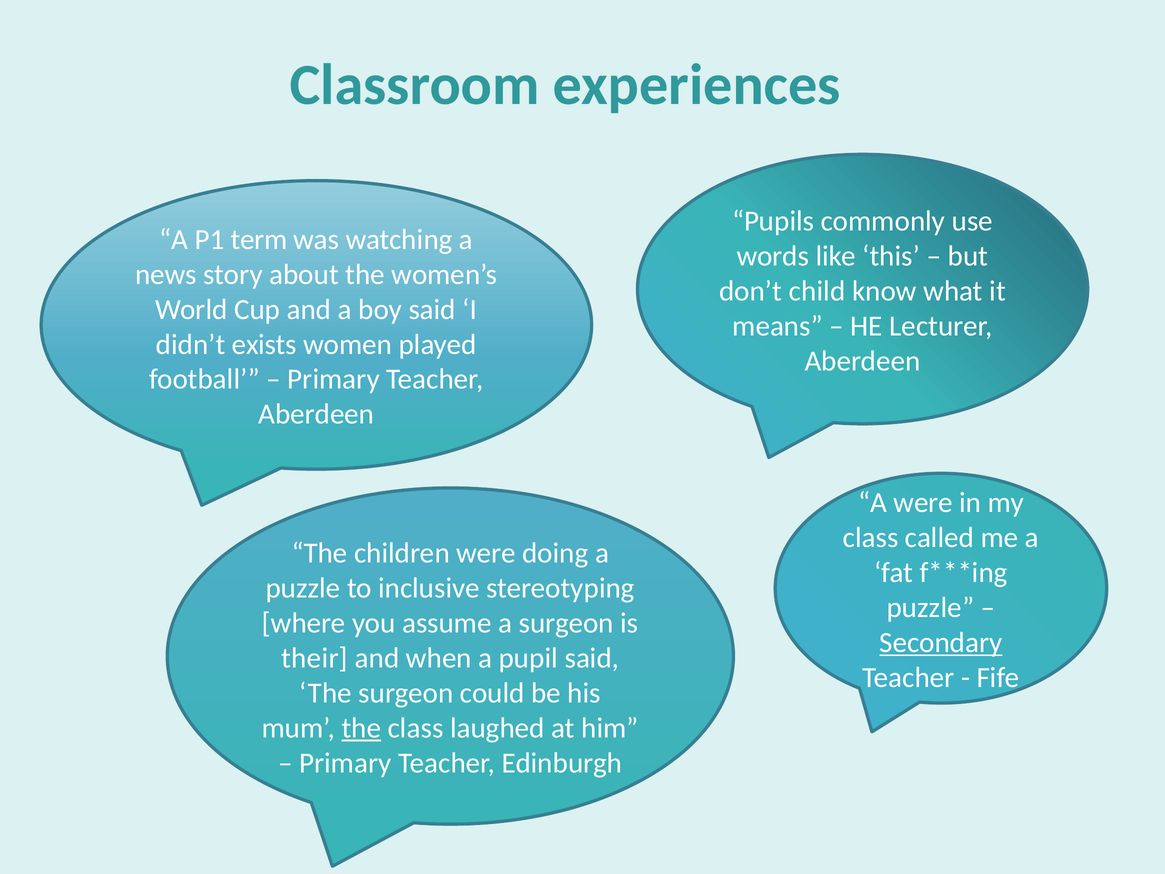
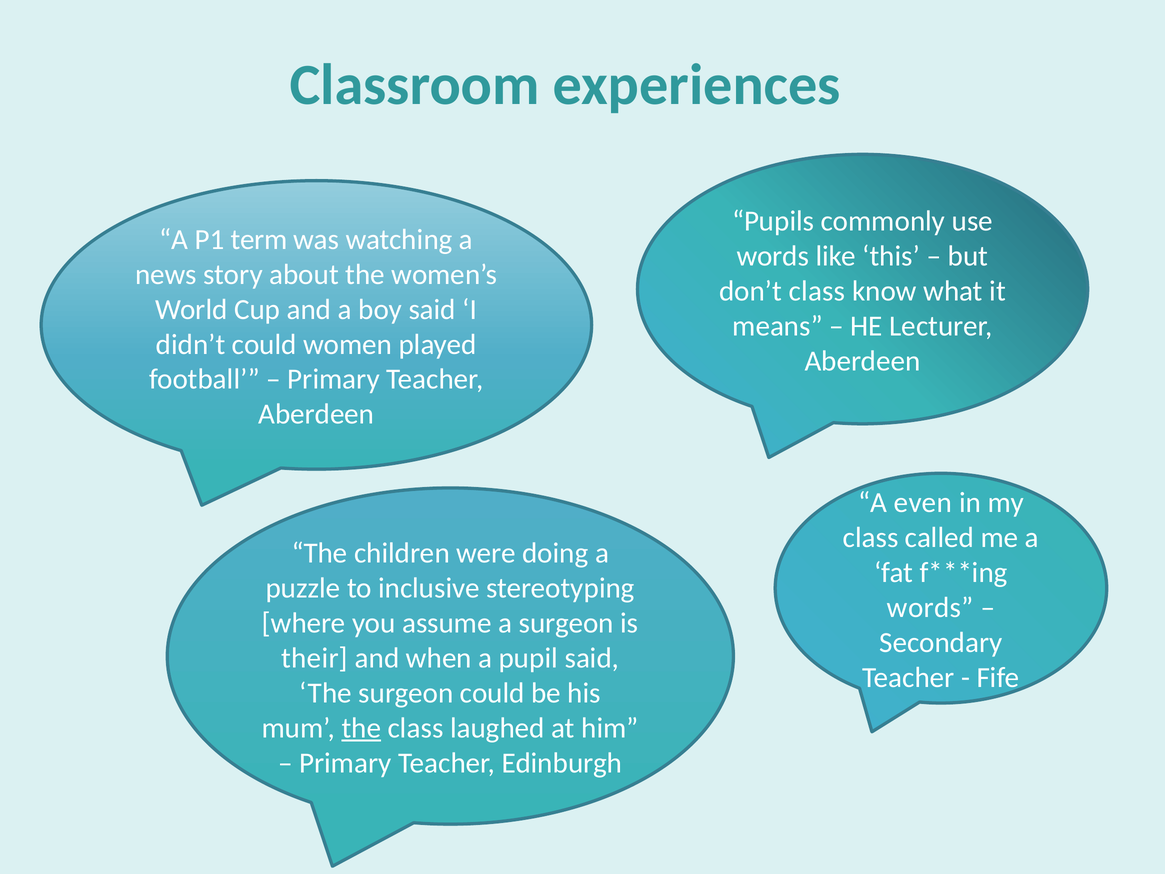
don’t child: child -> class
didn’t exists: exists -> could
A were: were -> even
puzzle at (930, 608): puzzle -> words
Secondary underline: present -> none
